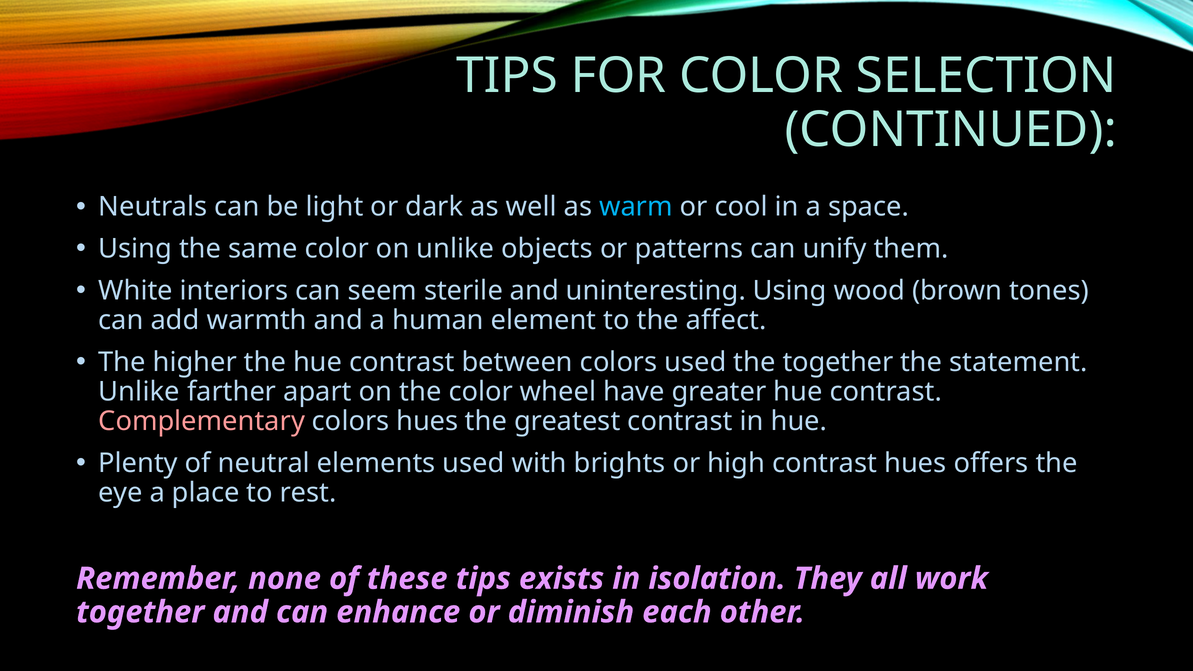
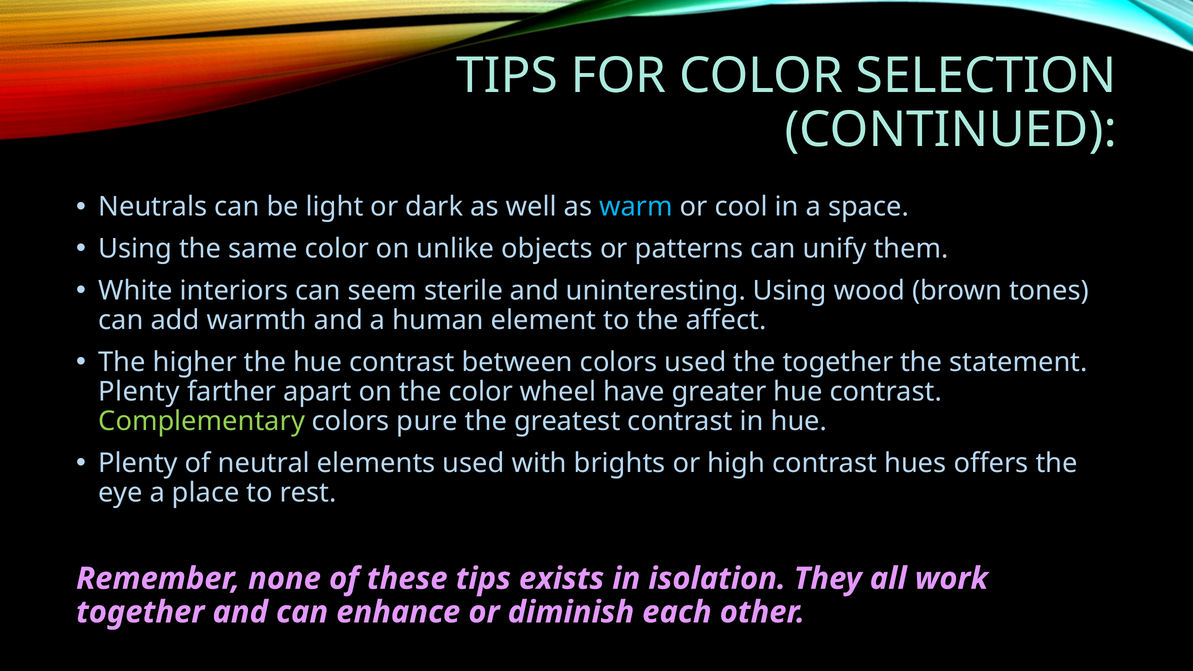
Unlike at (139, 392): Unlike -> Plenty
Complementary colour: pink -> light green
colors hues: hues -> pure
